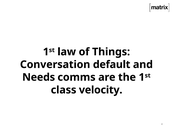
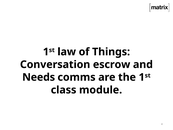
default: default -> escrow
velocity: velocity -> module
